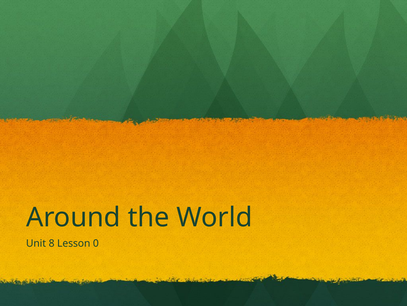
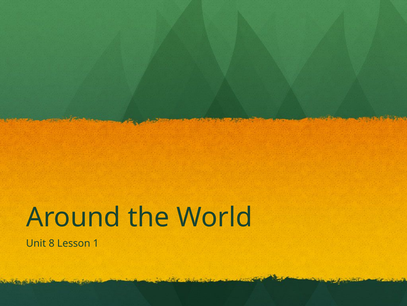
0: 0 -> 1
